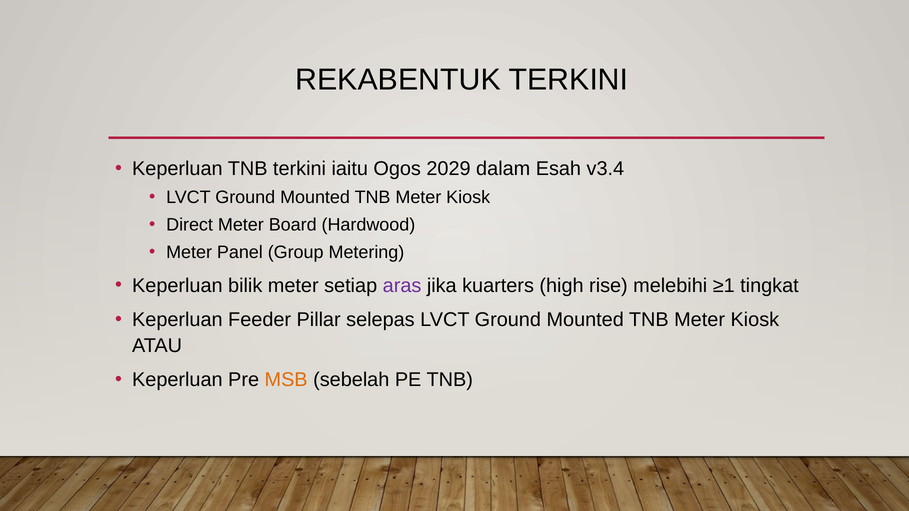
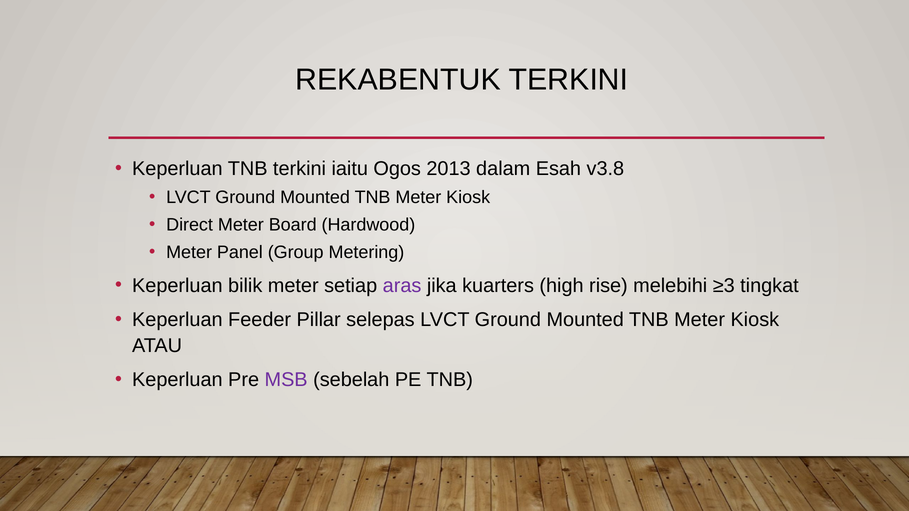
2029: 2029 -> 2013
v3.4: v3.4 -> v3.8
≥1: ≥1 -> ≥3
MSB colour: orange -> purple
